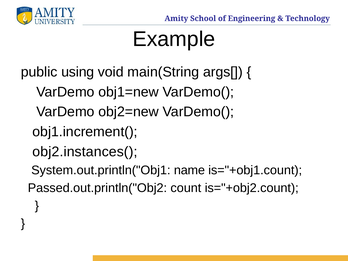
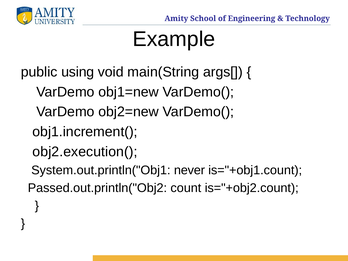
obj2.instances(: obj2.instances( -> obj2.execution(
name: name -> never
